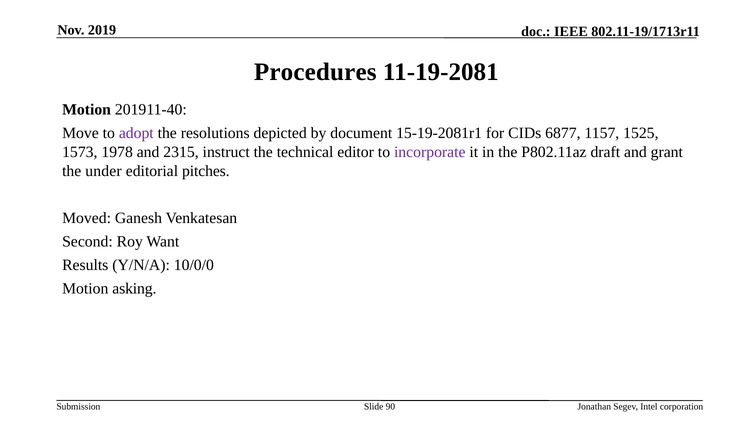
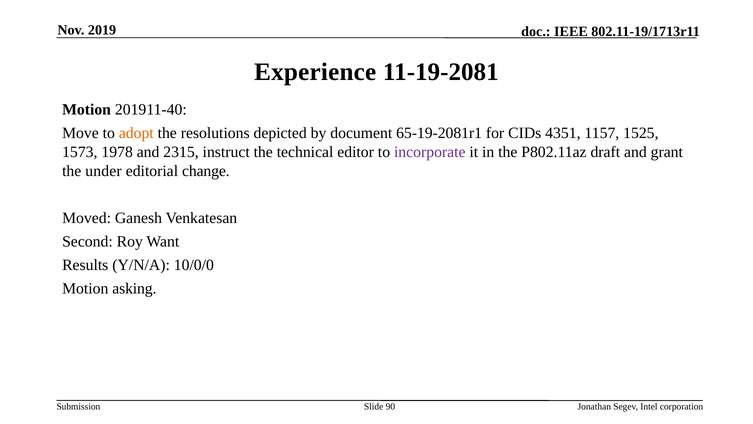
Procedures: Procedures -> Experience
adopt colour: purple -> orange
15-19-2081r1: 15-19-2081r1 -> 65-19-2081r1
6877: 6877 -> 4351
pitches: pitches -> change
